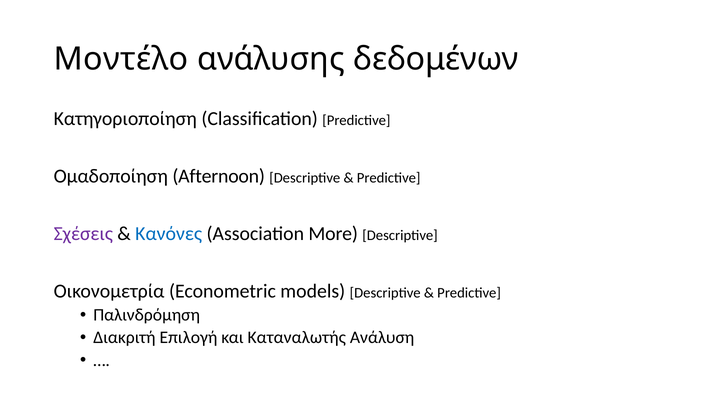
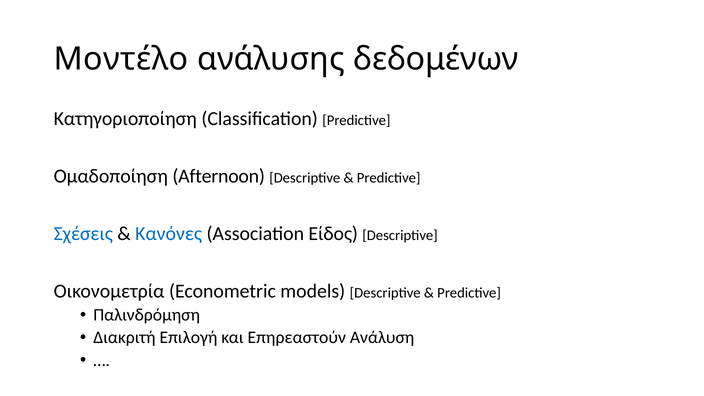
Σχέσεις colour: purple -> blue
More: More -> Είδος
Καταναλωτής: Καταναλωτής -> Επηρεαστούν
